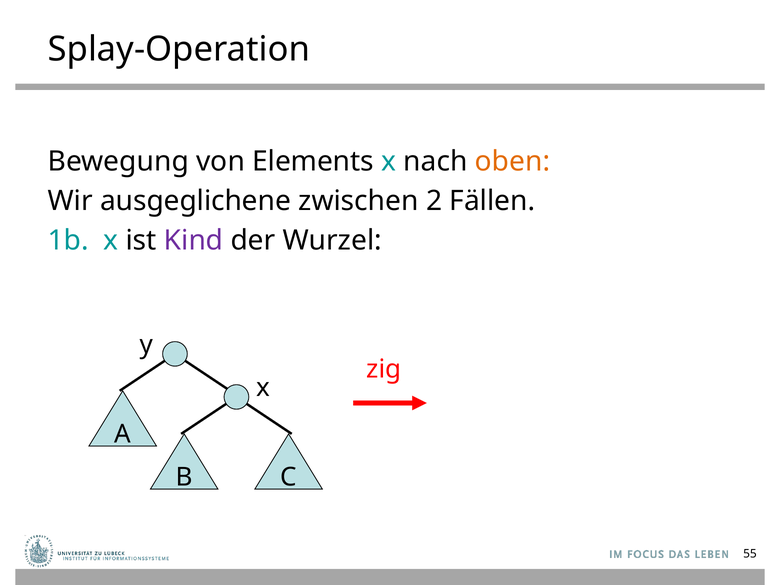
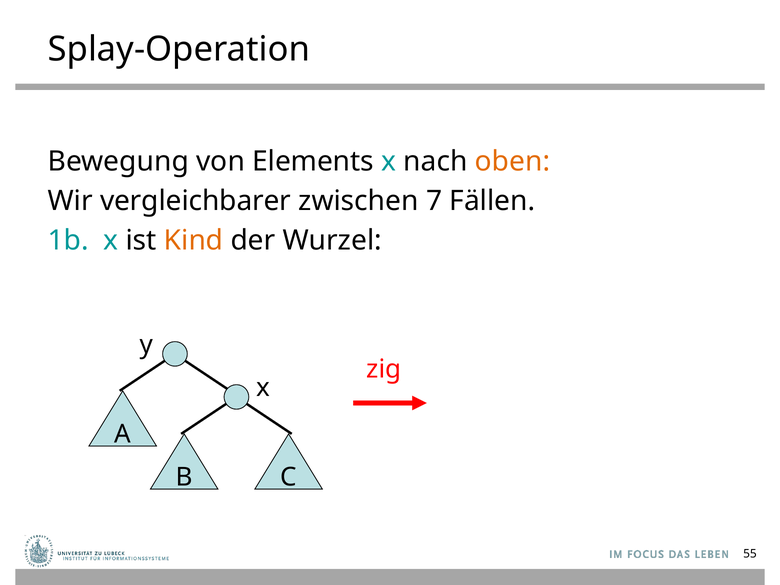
ausgeglichene: ausgeglichene -> vergleichbarer
2: 2 -> 7
Kind colour: purple -> orange
